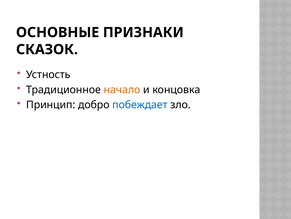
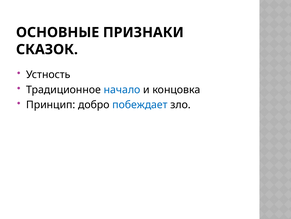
начало colour: orange -> blue
